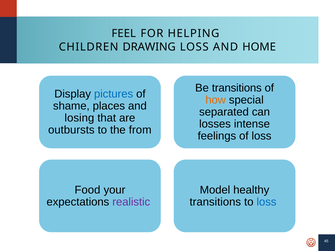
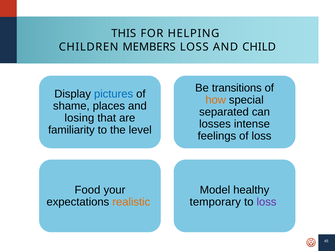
FEEL: FEEL -> THIS
DRAWING: DRAWING -> MEMBERS
HOME: HOME -> CHILD
outbursts: outbursts -> familiarity
from: from -> level
realistic colour: purple -> orange
transitions at (215, 202): transitions -> temporary
loss at (267, 202) colour: blue -> purple
